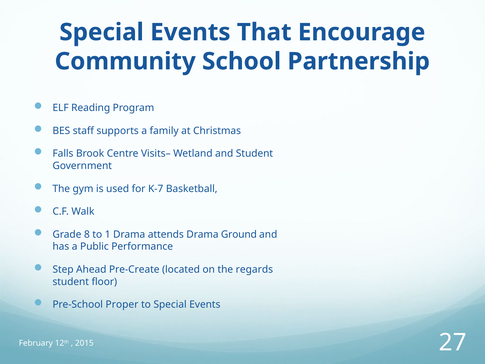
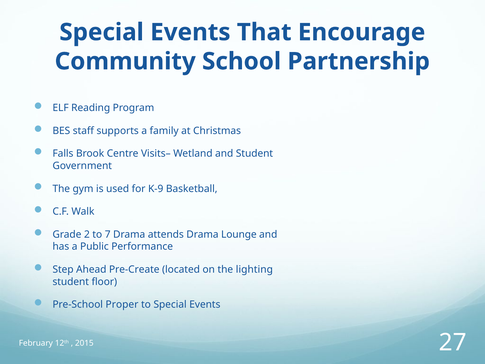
K-7: K-7 -> K-9
8: 8 -> 2
1: 1 -> 7
Ground: Ground -> Lounge
regards: regards -> lighting
